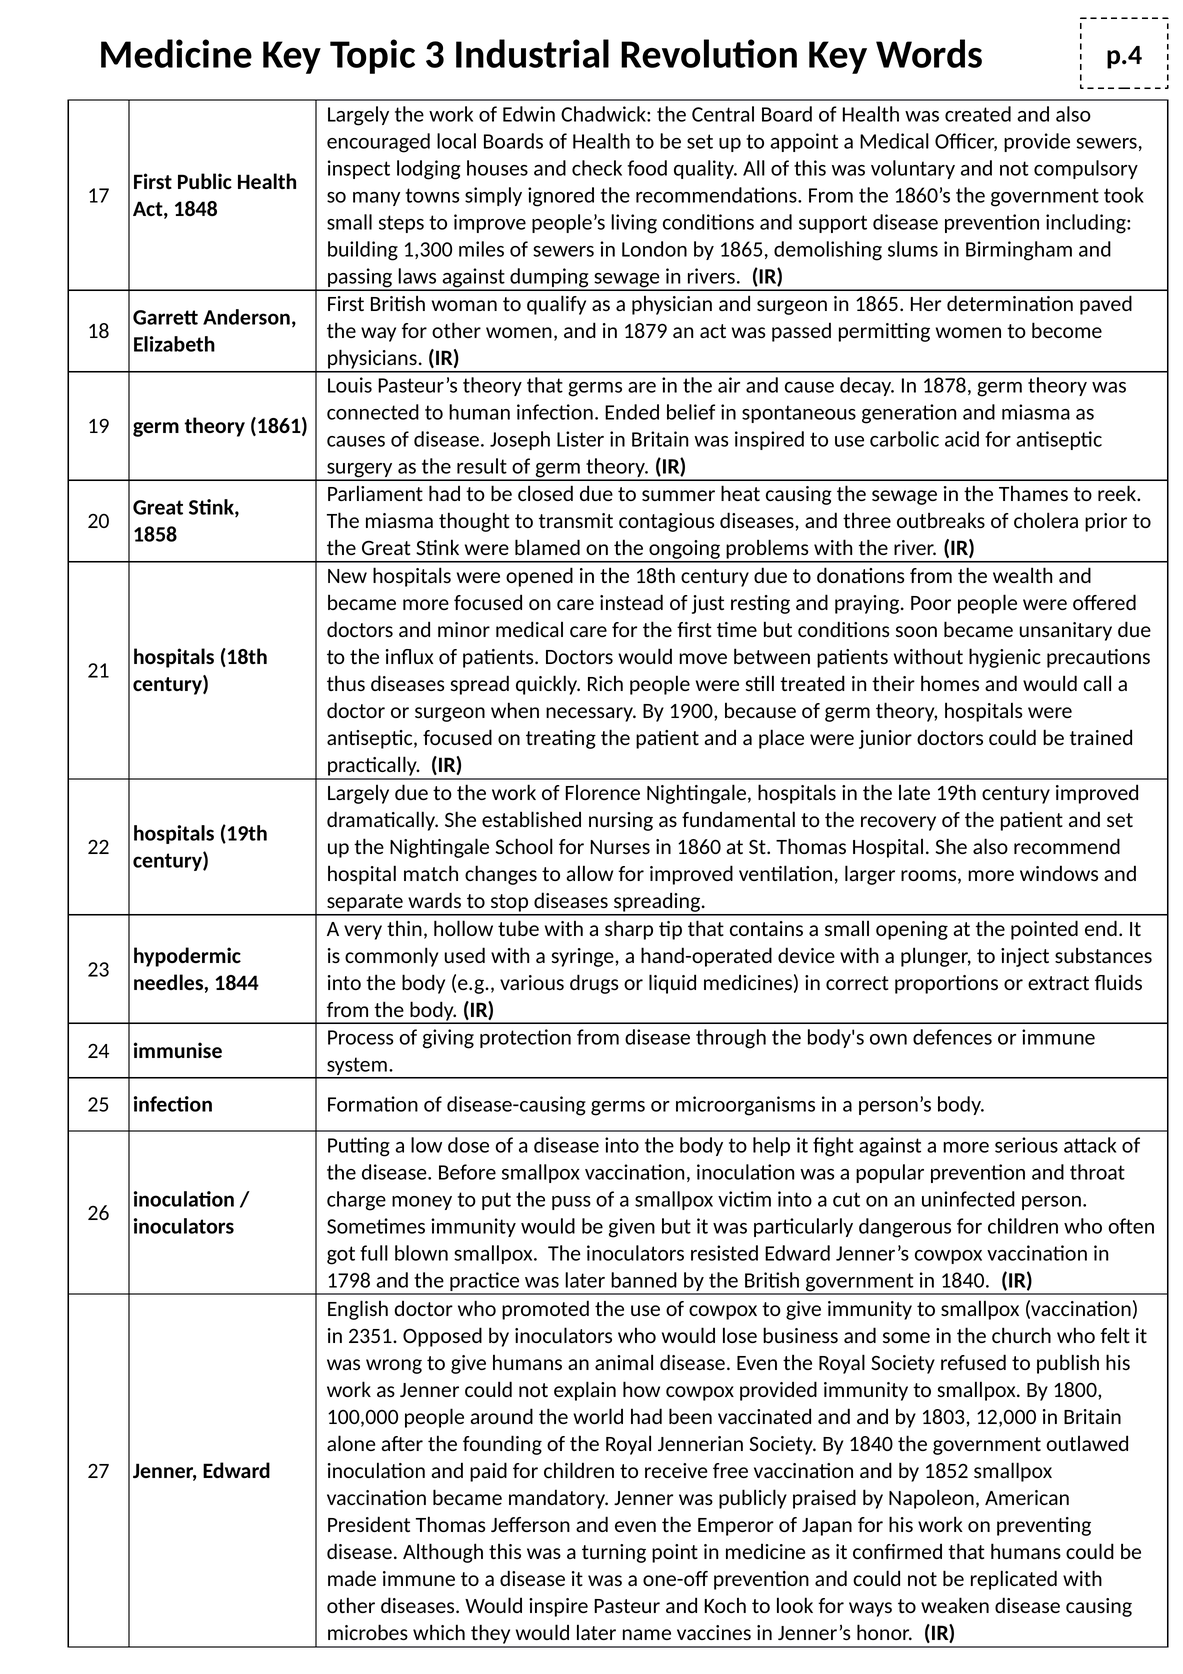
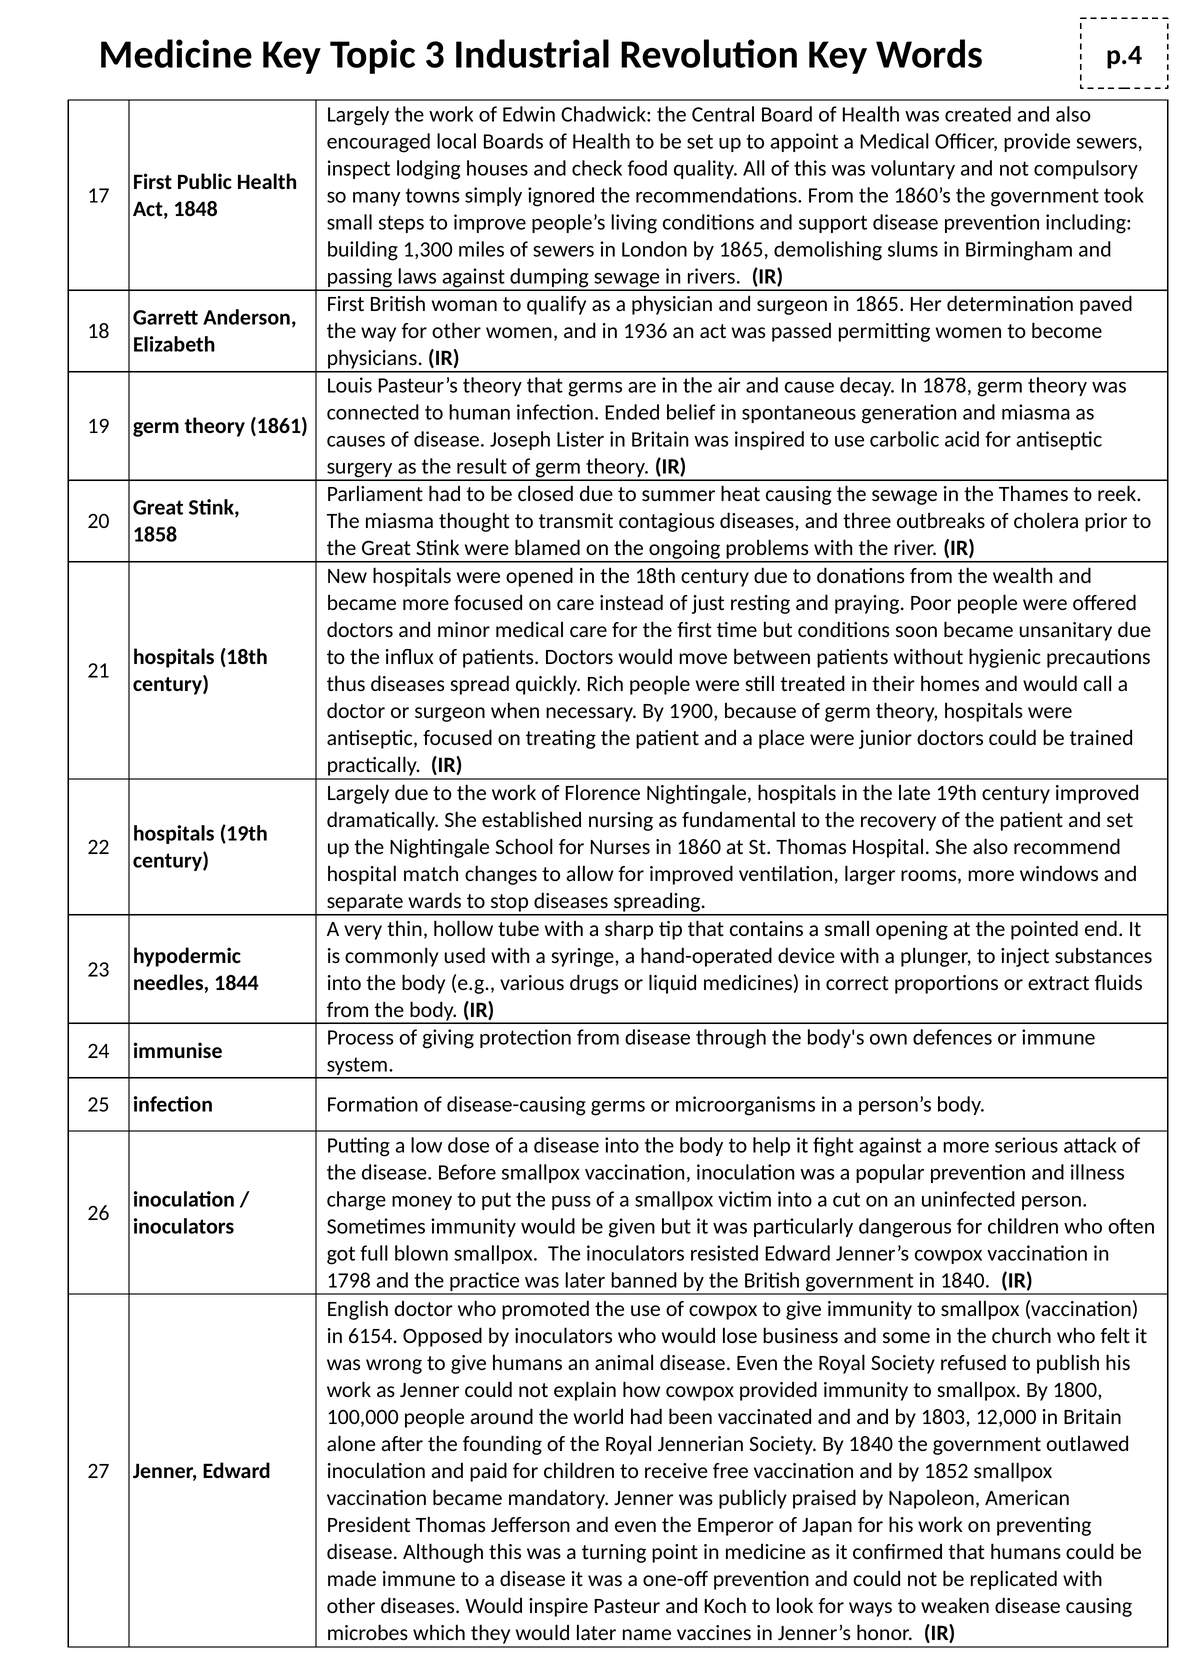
1879: 1879 -> 1936
throat: throat -> illness
2351: 2351 -> 6154
